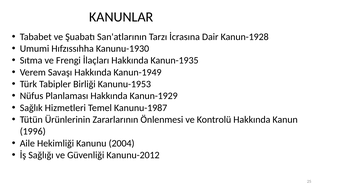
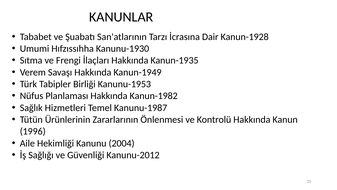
Kanun-1929: Kanun-1929 -> Kanun-1982
